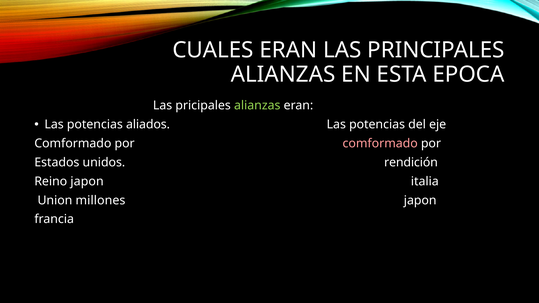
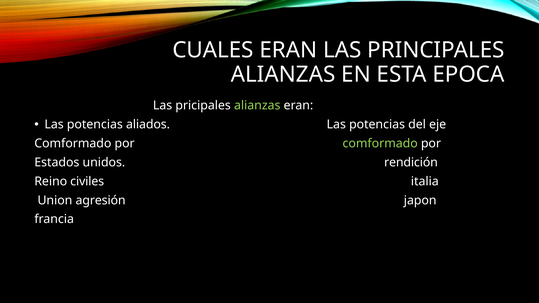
comformado at (380, 144) colour: pink -> light green
Reino japon: japon -> civiles
millones: millones -> agresión
